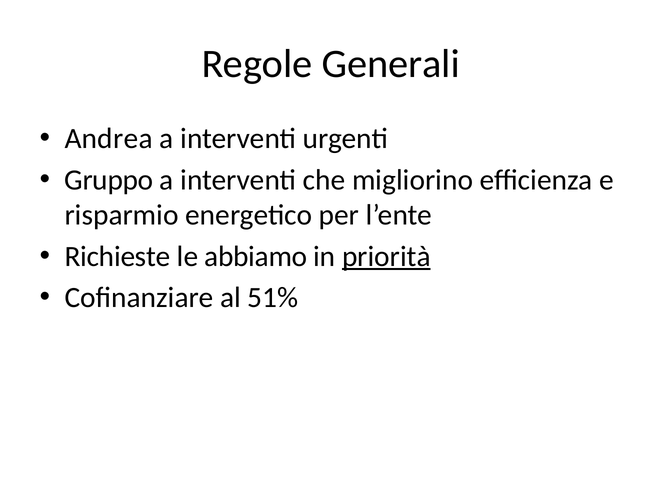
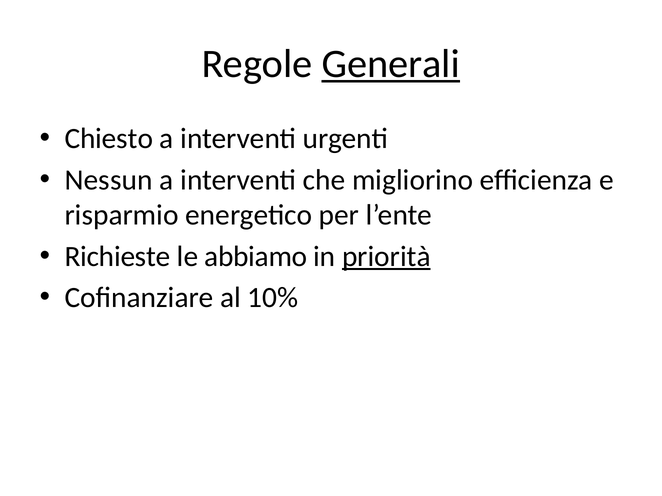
Generali underline: none -> present
Andrea: Andrea -> Chiesto
Gruppo: Gruppo -> Nessun
51%: 51% -> 10%
